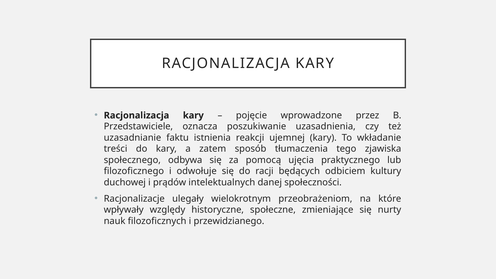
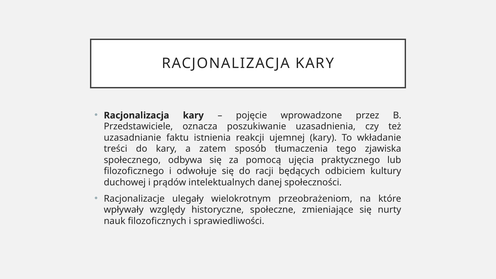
przewidzianego: przewidzianego -> sprawiedliwości
